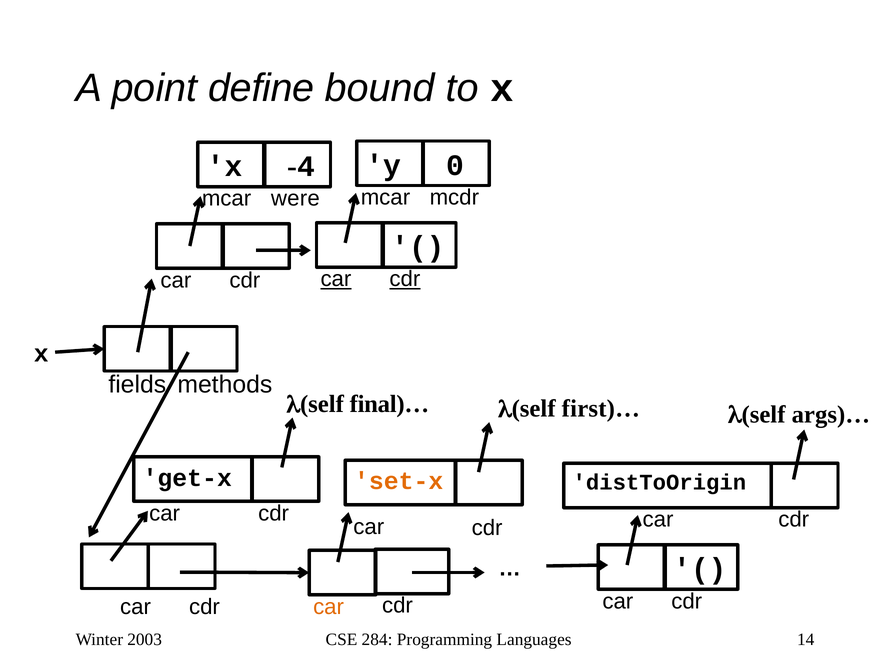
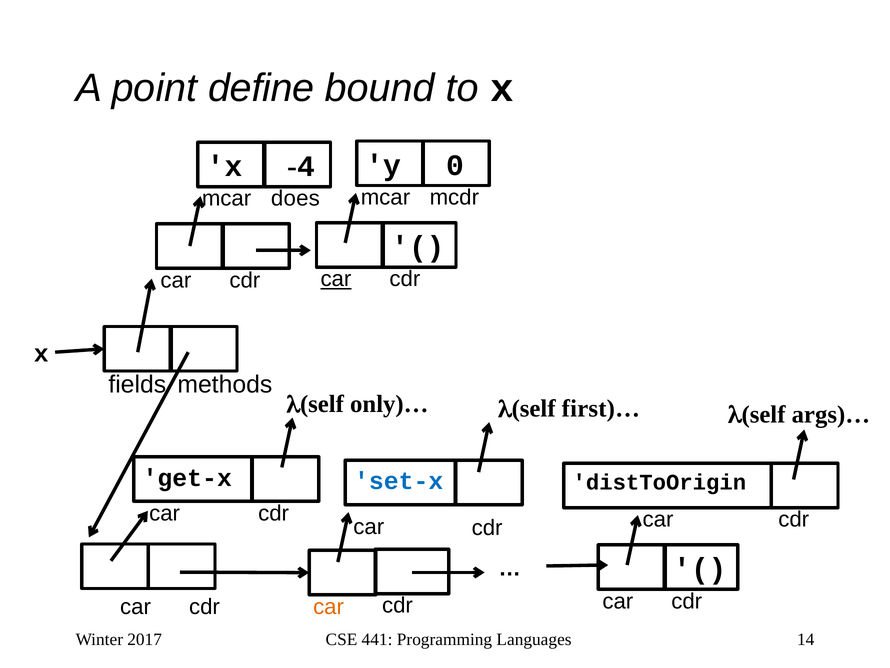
were: were -> does
cdr at (405, 279) underline: present -> none
final)…: final)… -> only)…
set-x colour: orange -> blue
2003: 2003 -> 2017
284: 284 -> 441
